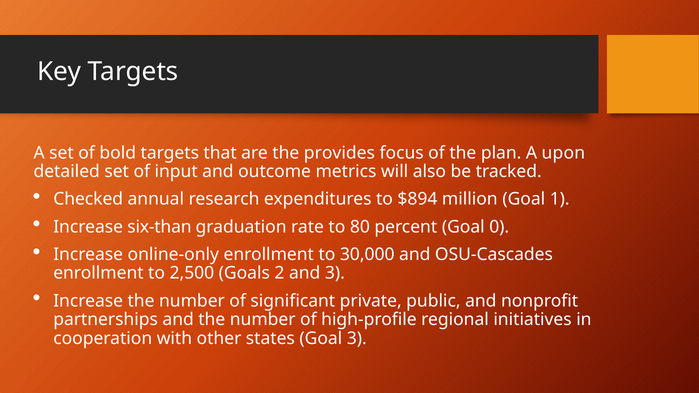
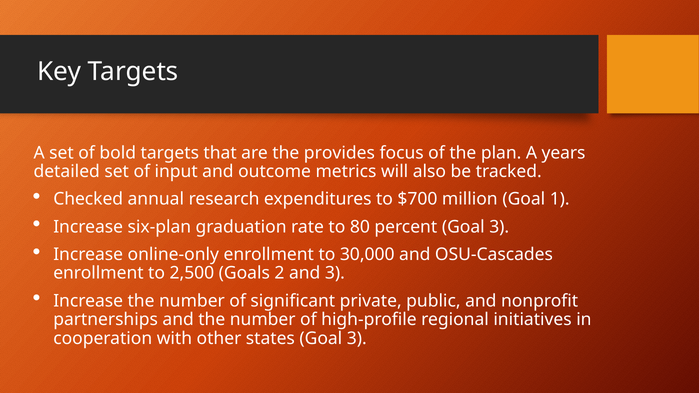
upon: upon -> years
$894: $894 -> $700
six-than: six-than -> six-plan
percent Goal 0: 0 -> 3
